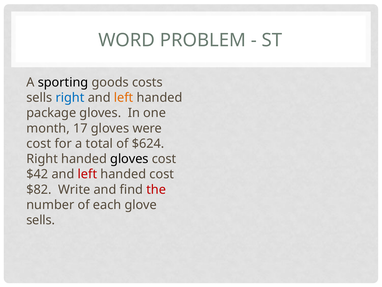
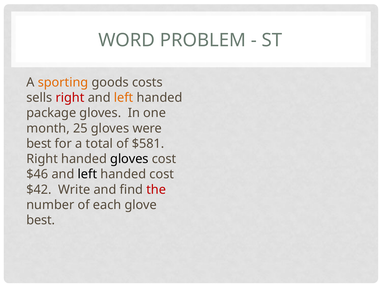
sporting colour: black -> orange
right at (70, 98) colour: blue -> red
17: 17 -> 25
cost at (39, 143): cost -> best
$624: $624 -> $581
$42: $42 -> $46
left at (87, 174) colour: red -> black
$82: $82 -> $42
sells at (41, 220): sells -> best
